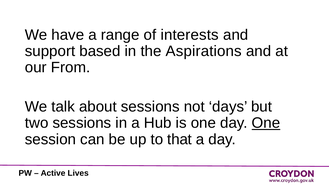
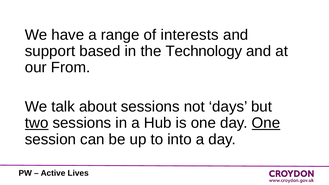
Aspirations: Aspirations -> Technology
two underline: none -> present
that: that -> into
